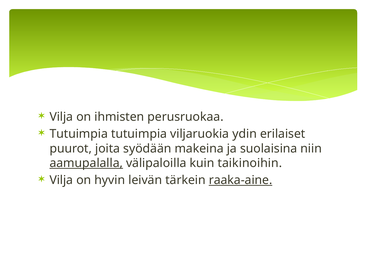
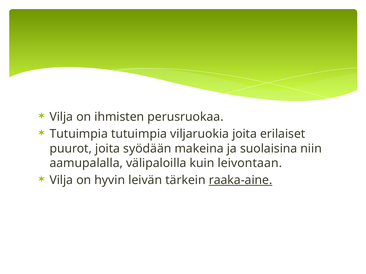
viljaruokia ydin: ydin -> joita
aamupalalla underline: present -> none
taikinoihin: taikinoihin -> leivontaan
